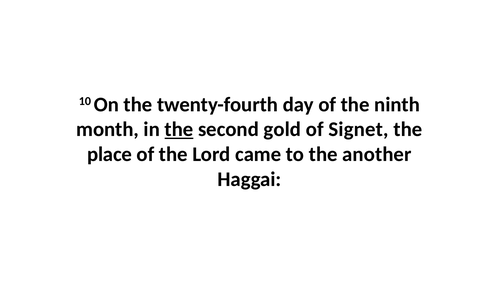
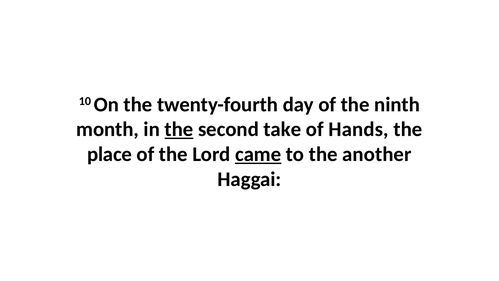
gold: gold -> take
Signet: Signet -> Hands
came underline: none -> present
